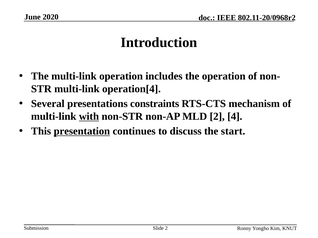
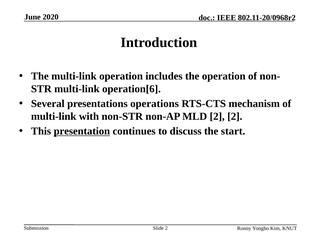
operation[4: operation[4 -> operation[6
constraints: constraints -> operations
with underline: present -> none
2 4: 4 -> 2
